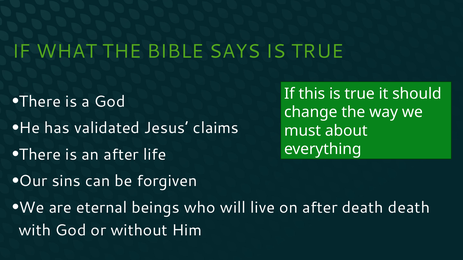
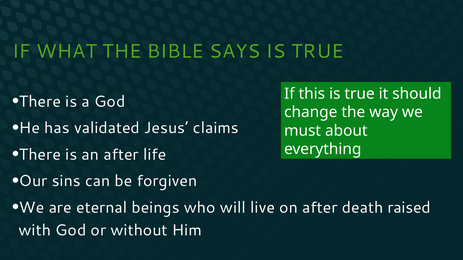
death death: death -> raised
